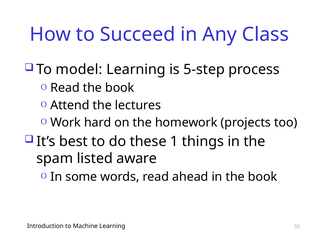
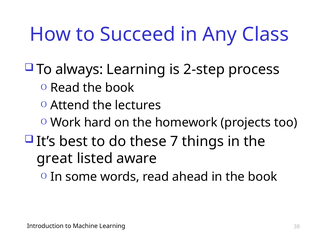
model: model -> always
5-step: 5-step -> 2-step
1: 1 -> 7
spam: spam -> great
